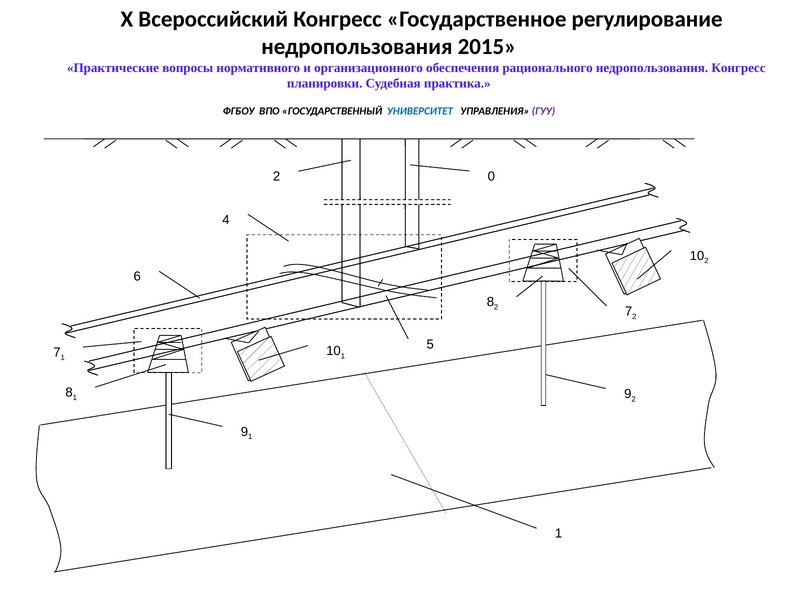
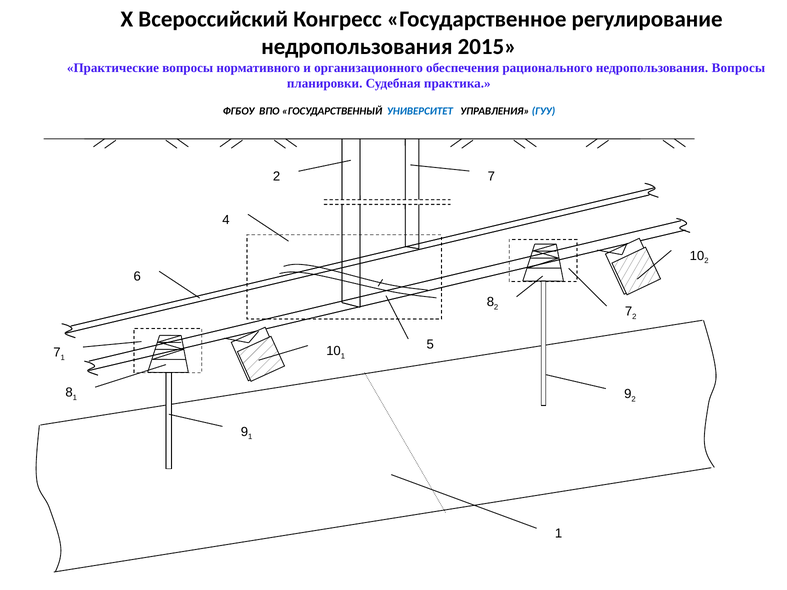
недропользования Конгресс: Конгресс -> Вопросы
ГУУ colour: purple -> blue
0 at (491, 176): 0 -> 7
